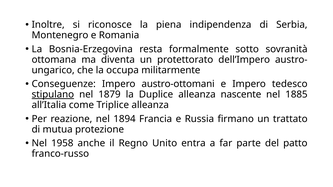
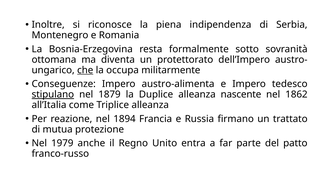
che underline: none -> present
austro-ottomani: austro-ottomani -> austro-alimenta
1885: 1885 -> 1862
1958: 1958 -> 1979
